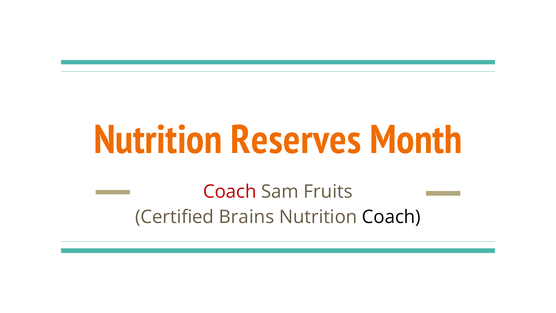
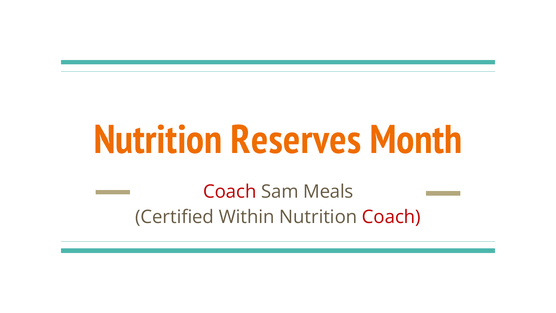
Fruits: Fruits -> Meals
Brains: Brains -> Within
Coach at (391, 217) colour: black -> red
